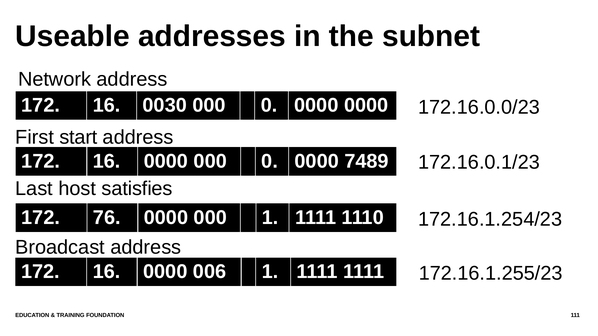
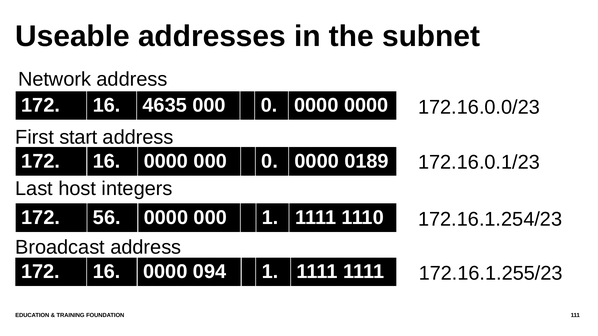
0030: 0030 -> 4635
7489: 7489 -> 0189
satisfies: satisfies -> integers
76: 76 -> 56
006: 006 -> 094
